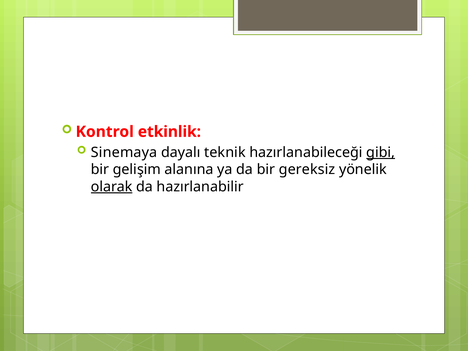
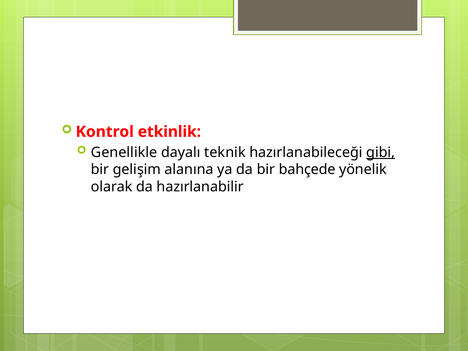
Sinemaya: Sinemaya -> Genellikle
gereksiz: gereksiz -> bahçede
olarak underline: present -> none
